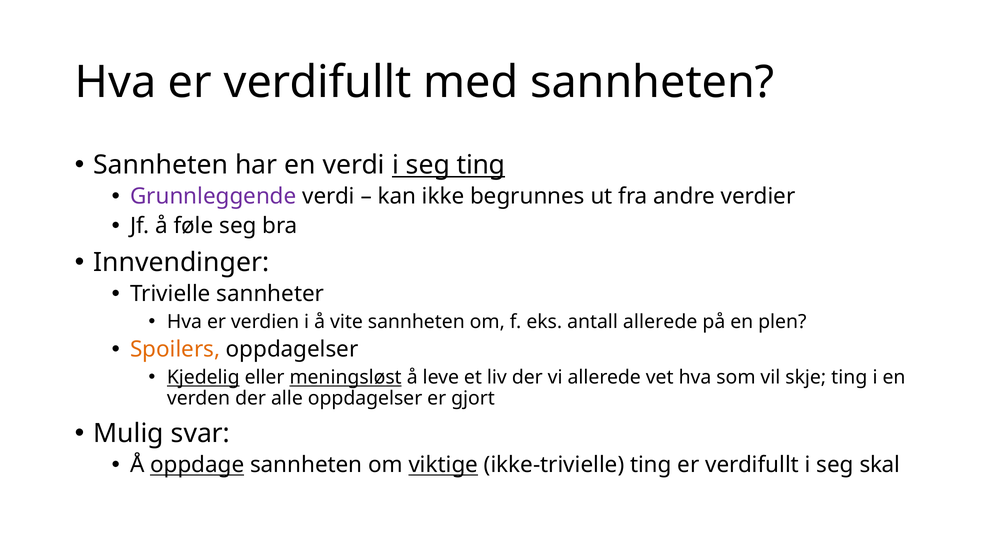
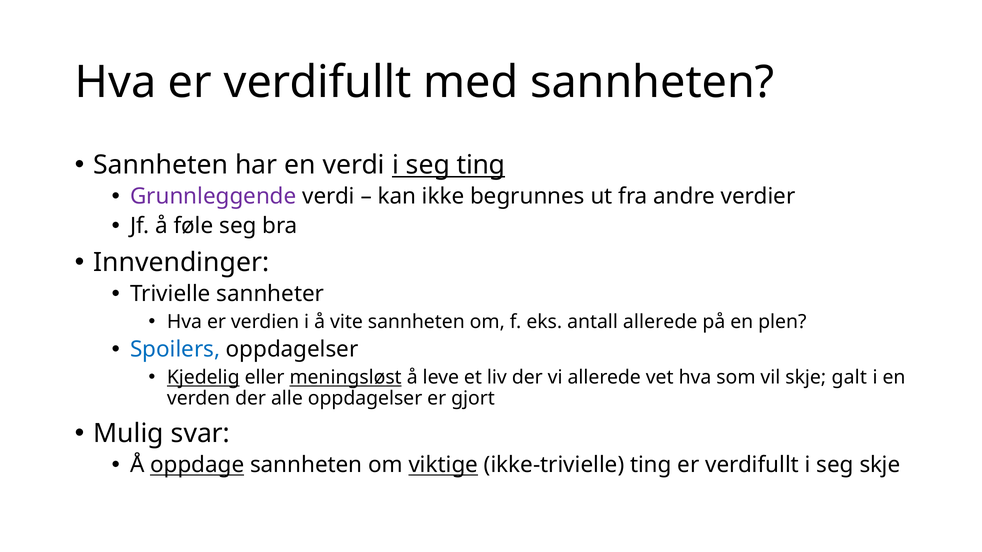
Spoilers colour: orange -> blue
skje ting: ting -> galt
seg skal: skal -> skje
